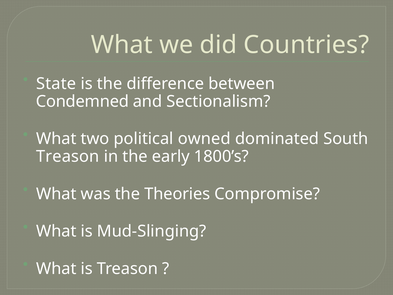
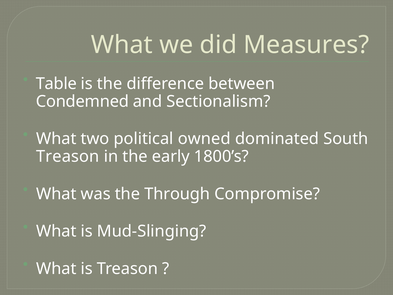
Countries: Countries -> Measures
State: State -> Table
Theories: Theories -> Through
